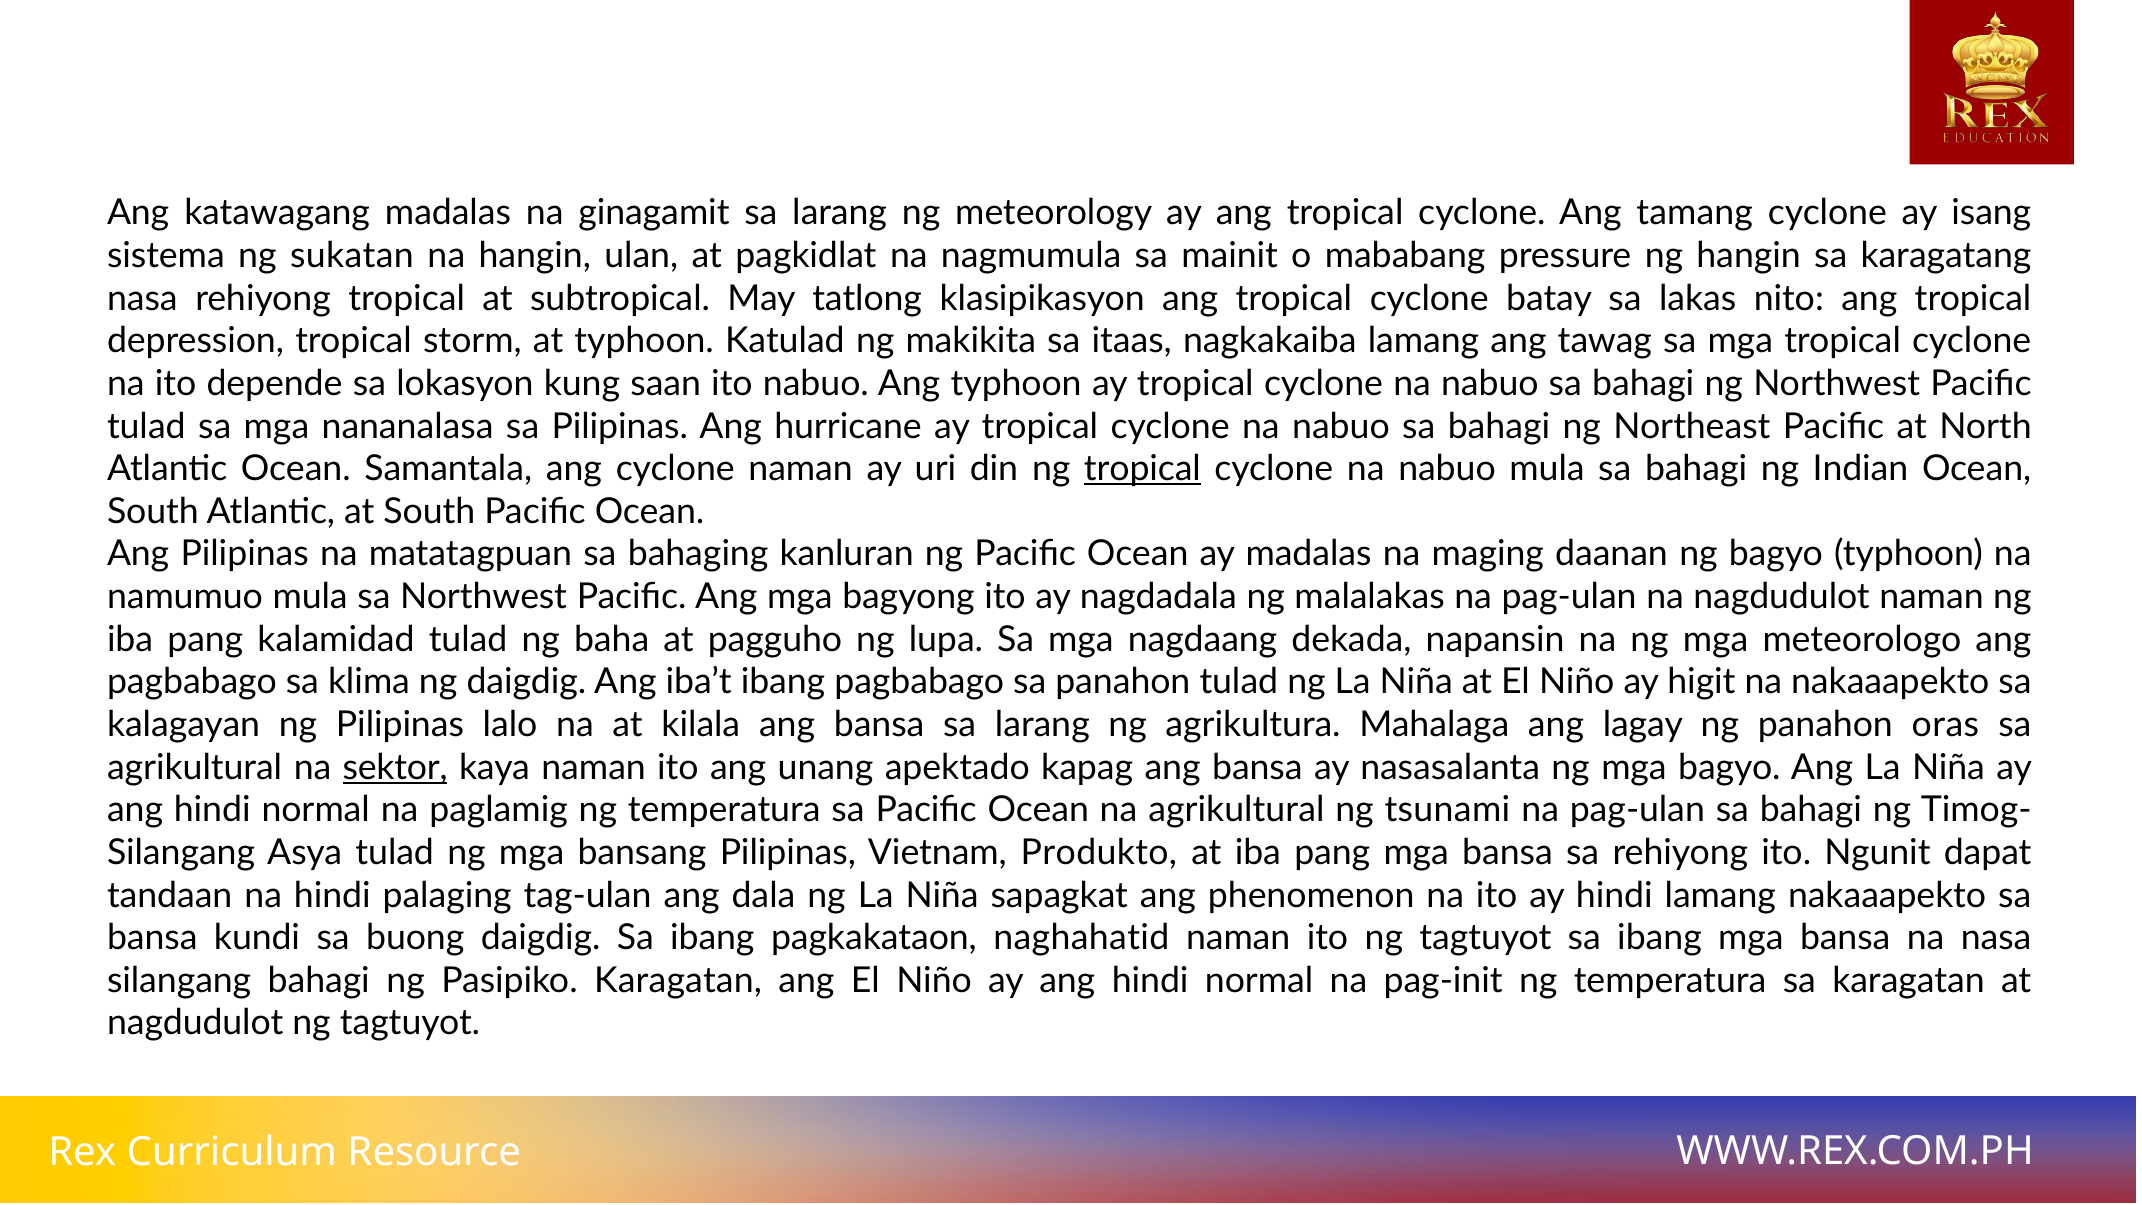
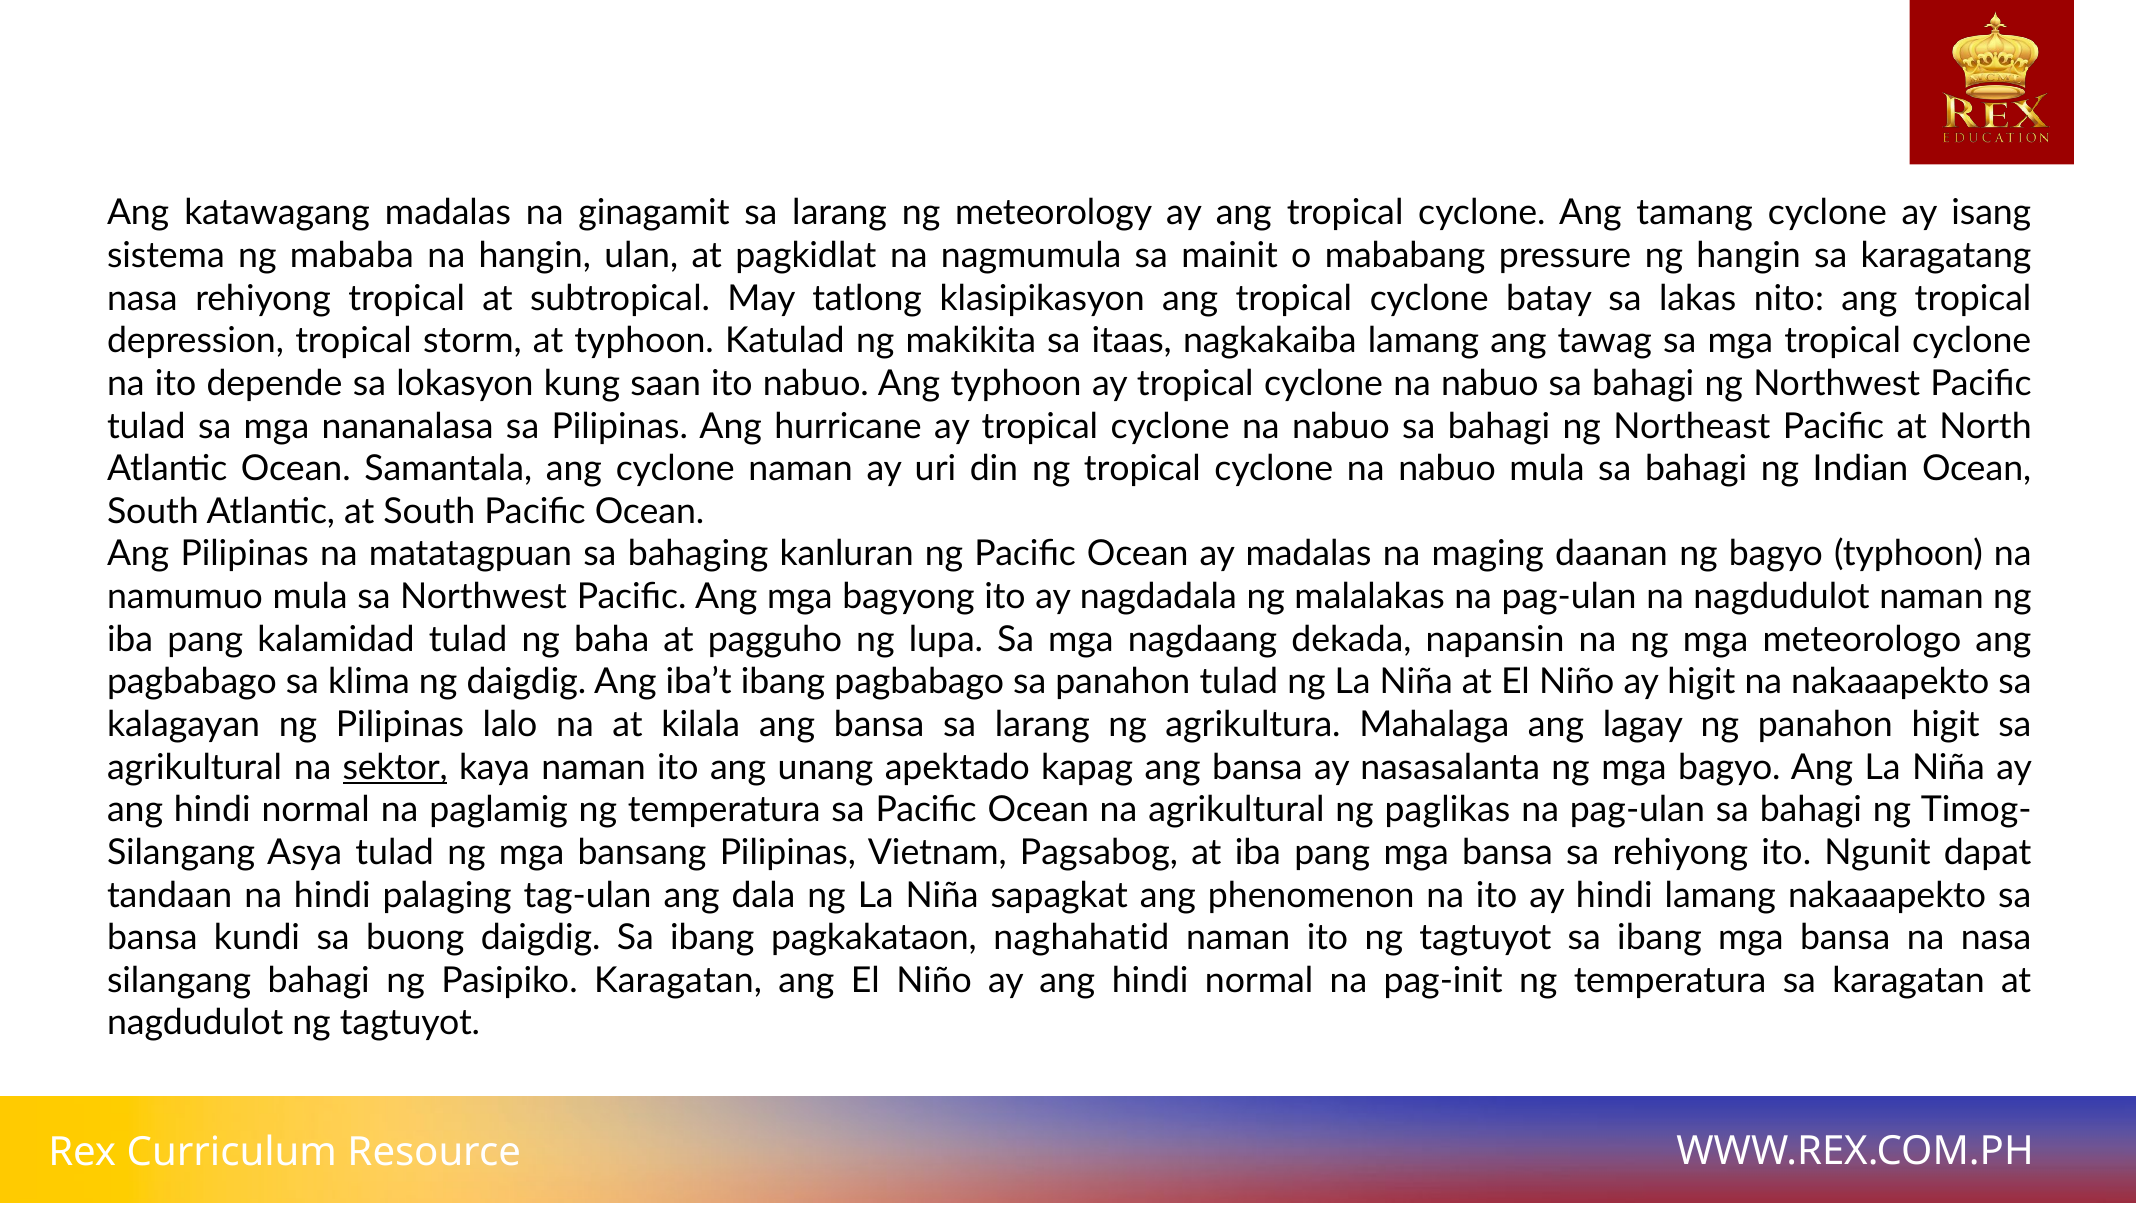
sukatan: sukatan -> mababa
tropical at (1142, 469) underline: present -> none
panahon oras: oras -> higit
tsunami: tsunami -> paglikas
Produkto: Produkto -> Pagsabog
